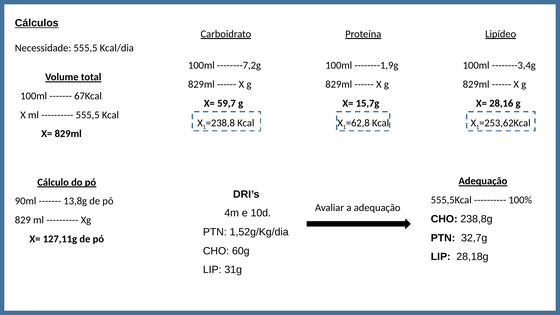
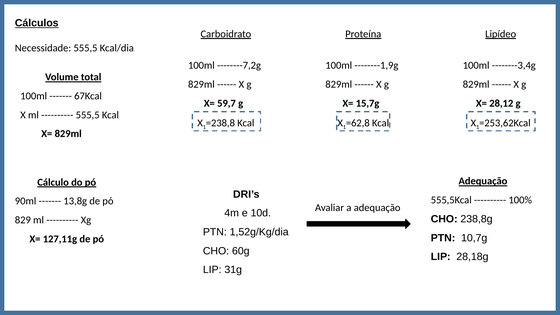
28,16: 28,16 -> 28,12
32,7g: 32,7g -> 10,7g
